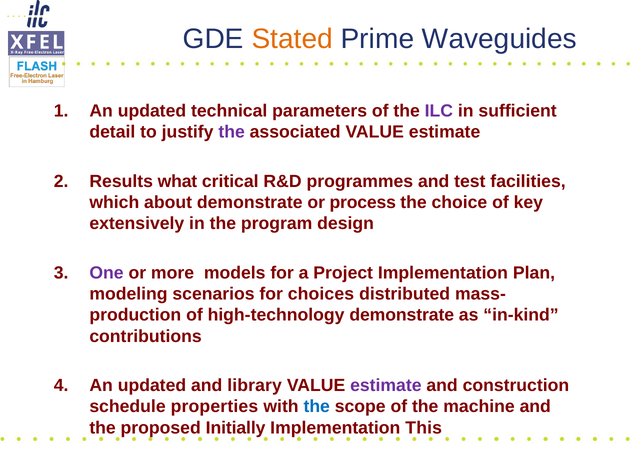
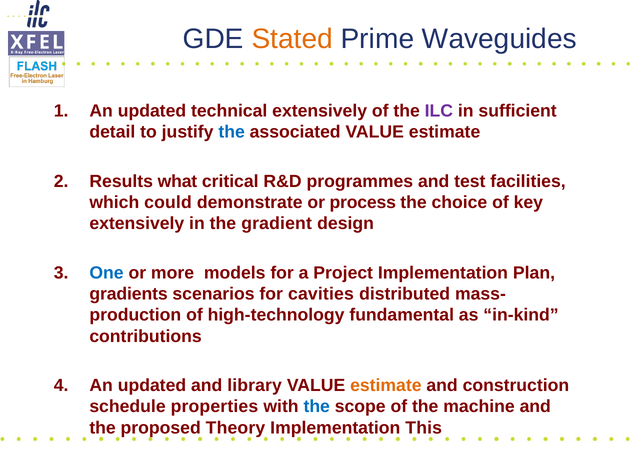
technical parameters: parameters -> extensively
the at (232, 132) colour: purple -> blue
about: about -> could
program: program -> gradient
One colour: purple -> blue
modeling: modeling -> gradients
choices: choices -> cavities
high-technology demonstrate: demonstrate -> fundamental
estimate at (386, 385) colour: purple -> orange
Initially: Initially -> Theory
